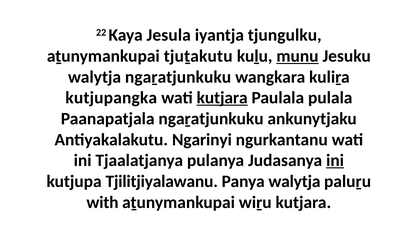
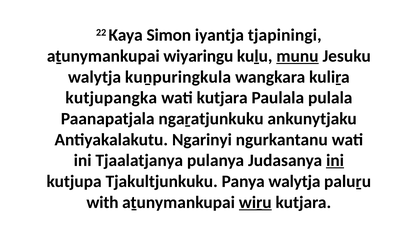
Jesula: Jesula -> Simon
tjungulku: tjungulku -> tjapiningi
tjuṯakutu: tjuṯakutu -> wiyaringu
walytja ngaṟatjunkuku: ngaṟatjunkuku -> kuṉpuringkula
kutjara at (222, 98) underline: present -> none
Tjilitjiyalawanu: Tjilitjiyalawanu -> Tjakultjunkuku
wiṟu underline: none -> present
